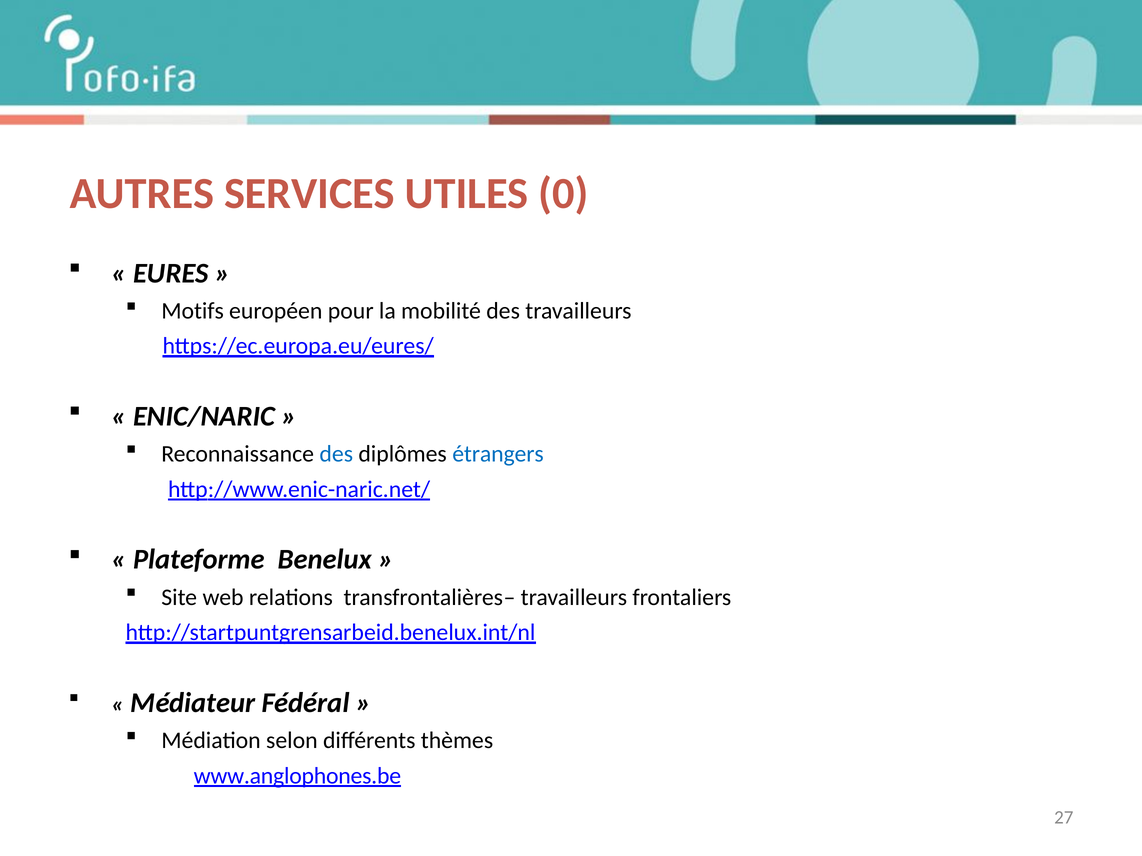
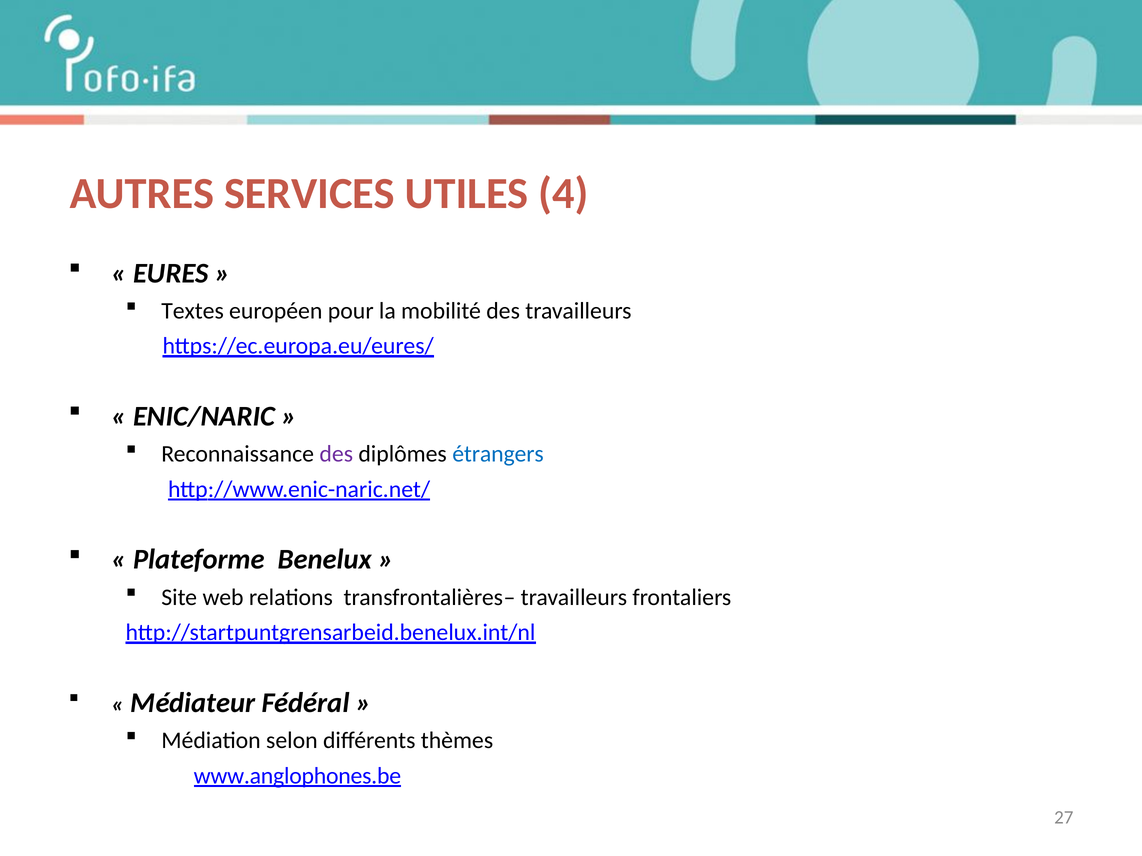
0: 0 -> 4
Motifs: Motifs -> Textes
des at (336, 454) colour: blue -> purple
